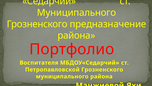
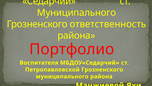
предназначение: предназначение -> ответственность
